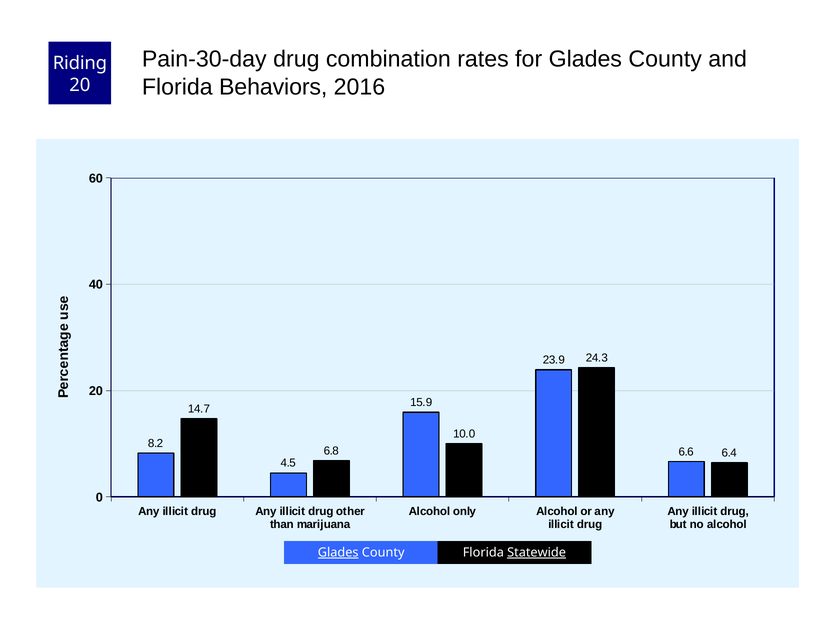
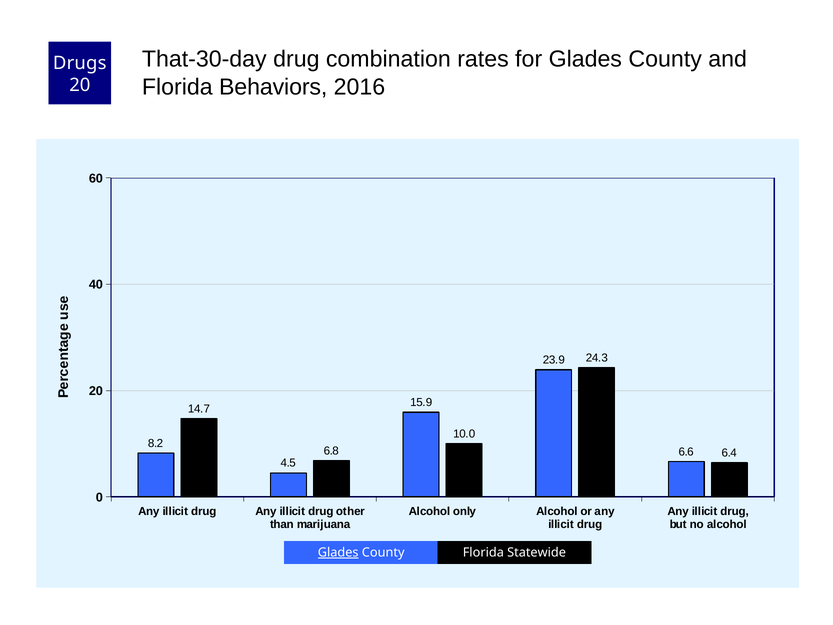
Pain-30-day: Pain-30-day -> That-30-day
Riding: Riding -> Drugs
Statewide underline: present -> none
